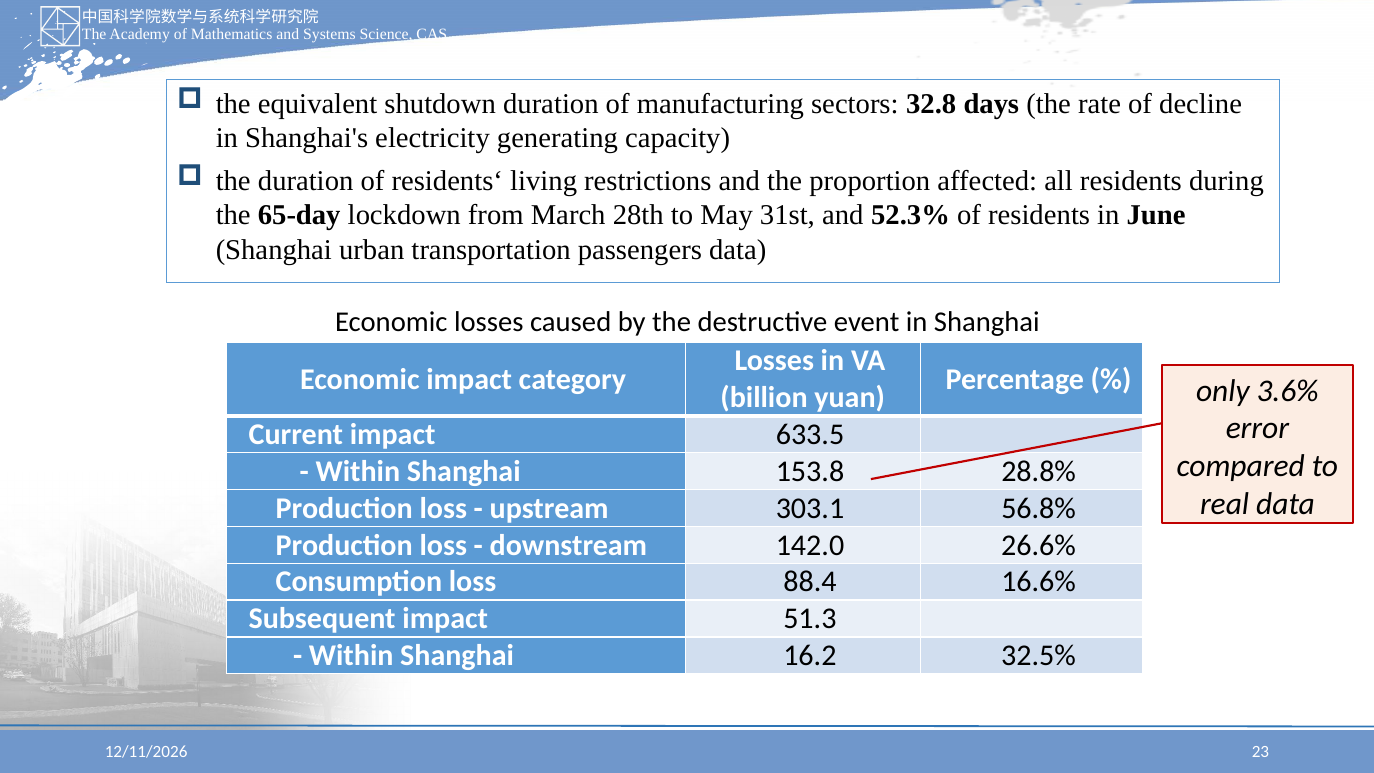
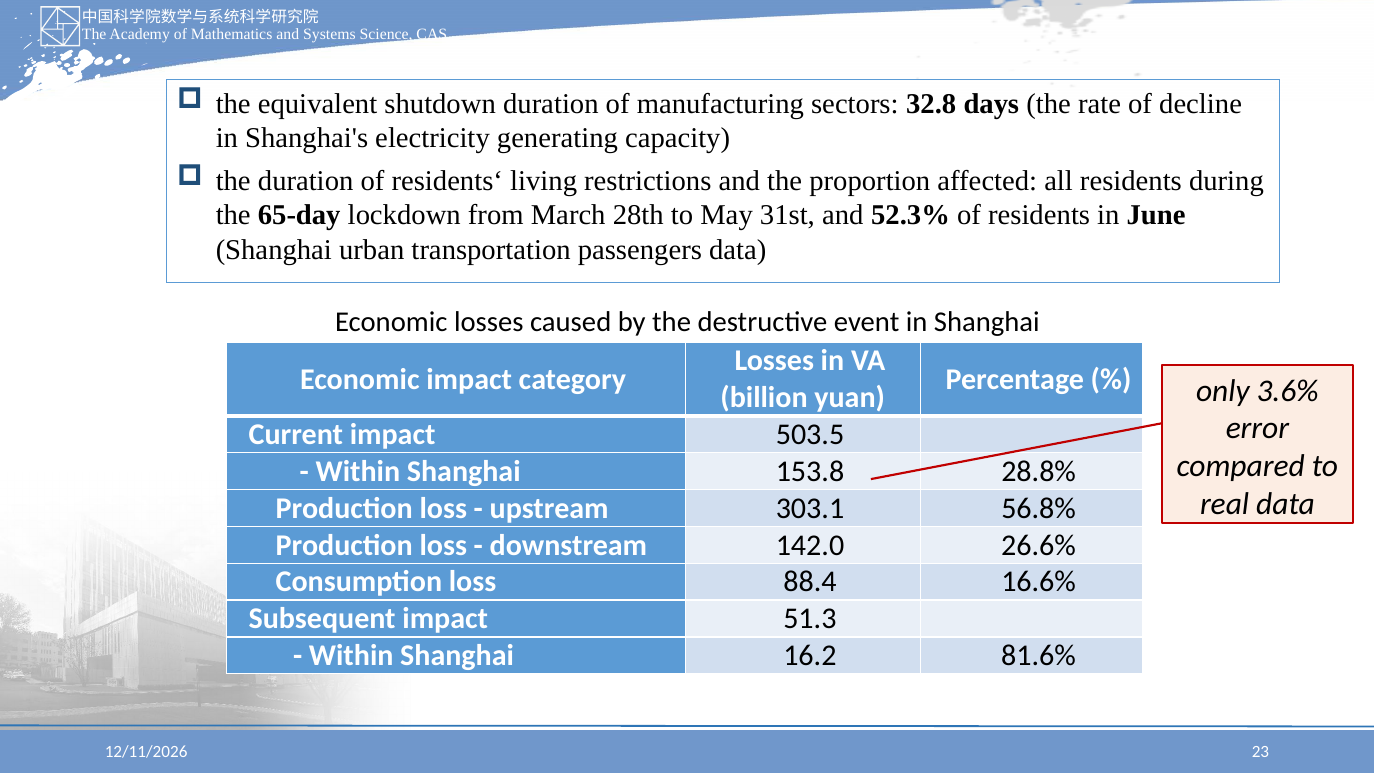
633.5: 633.5 -> 503.5
32.5%: 32.5% -> 81.6%
